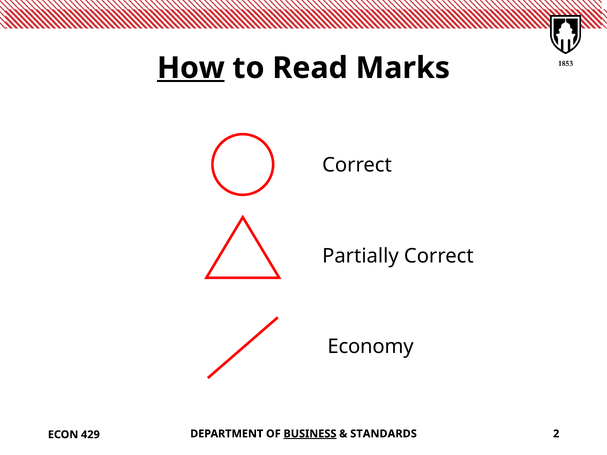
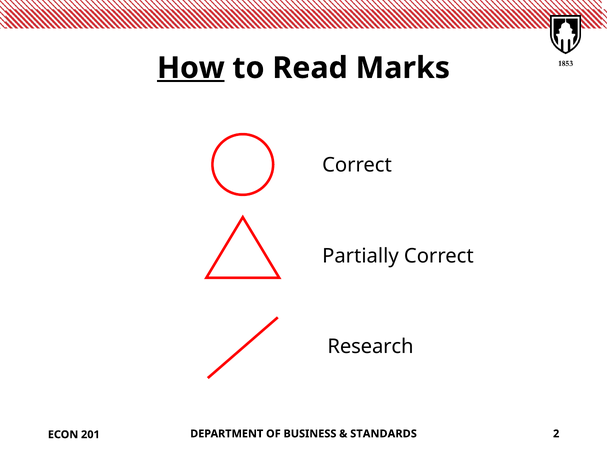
Economy: Economy -> Research
BUSINESS underline: present -> none
429: 429 -> 201
